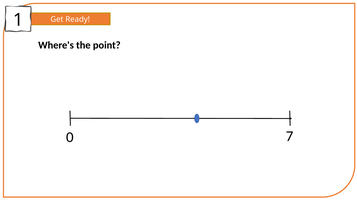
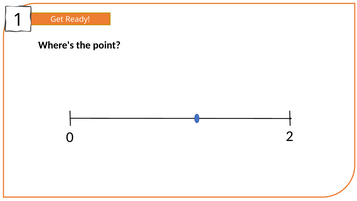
7: 7 -> 2
